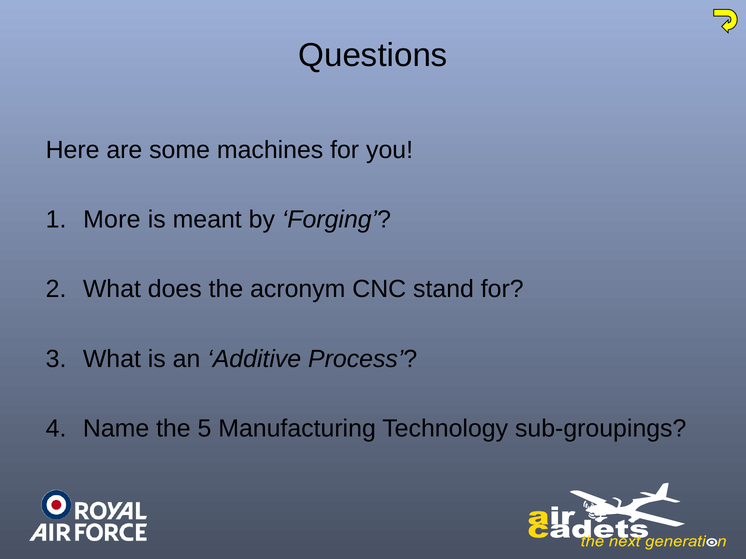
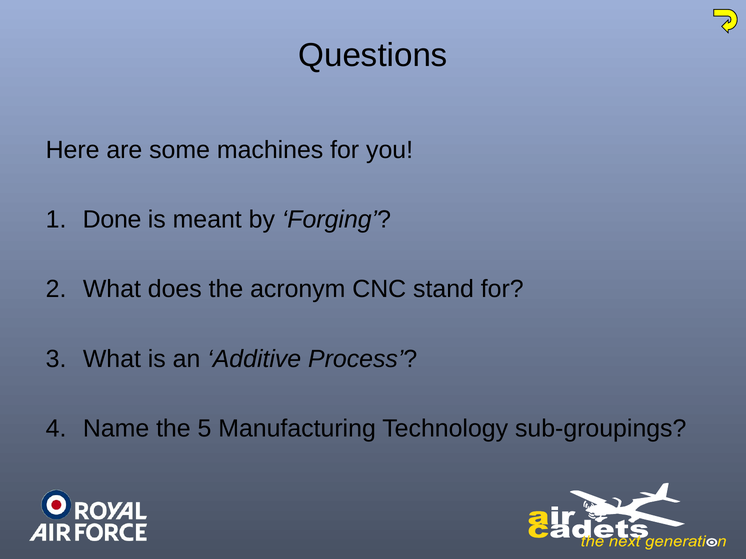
More: More -> Done
